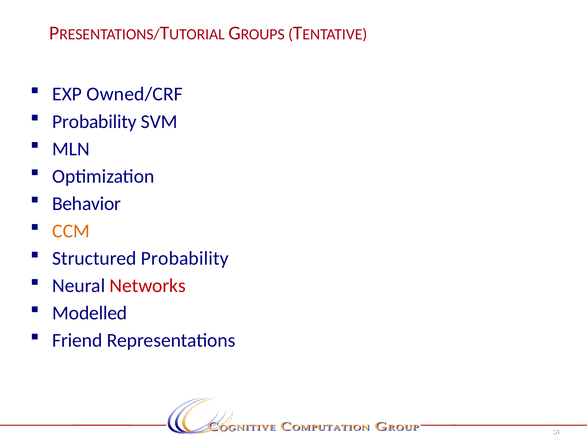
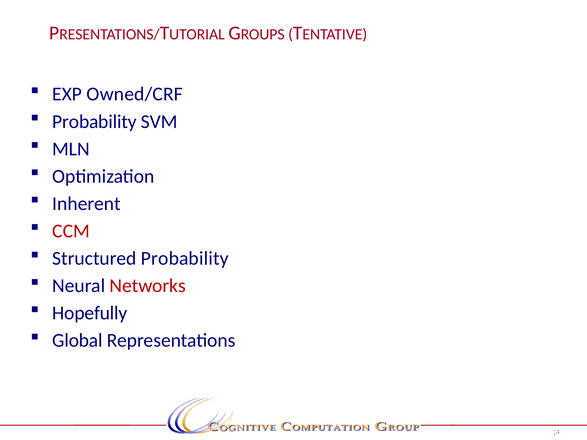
Behavior: Behavior -> Inherent
CCM colour: orange -> red
Modelled: Modelled -> Hopefully
Friend: Friend -> Global
